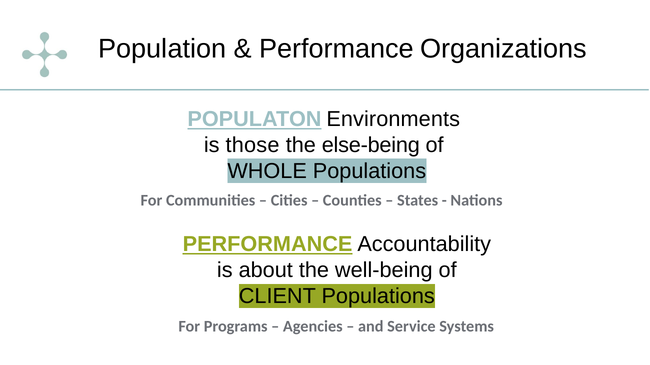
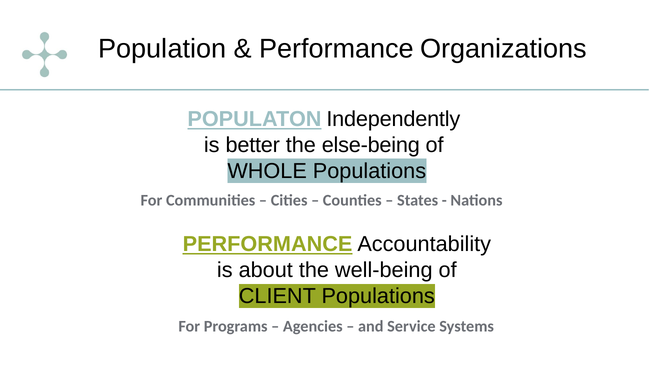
Environments: Environments -> Independently
those: those -> better
